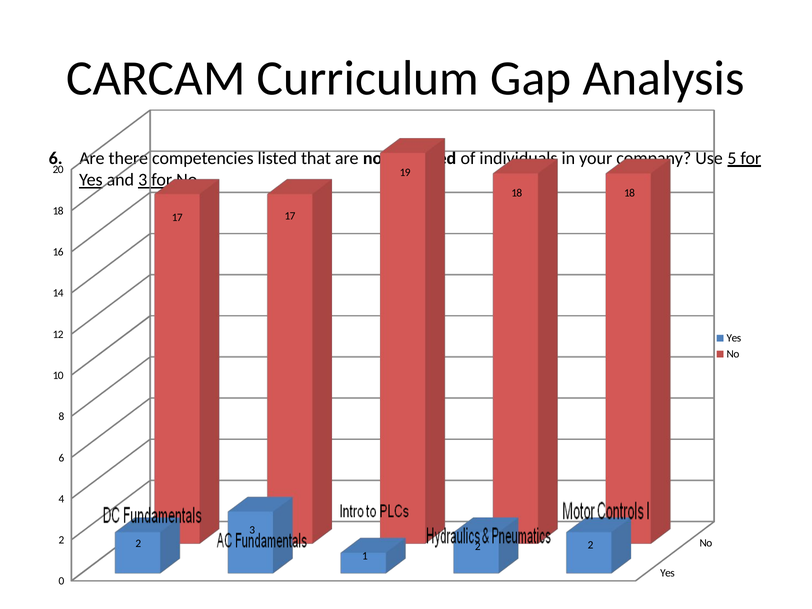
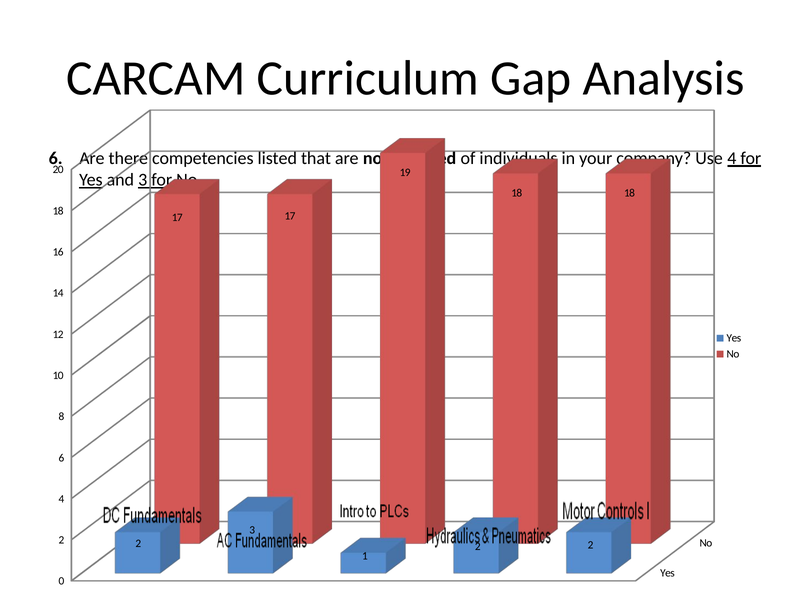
5 at (732, 158): 5 -> 4
